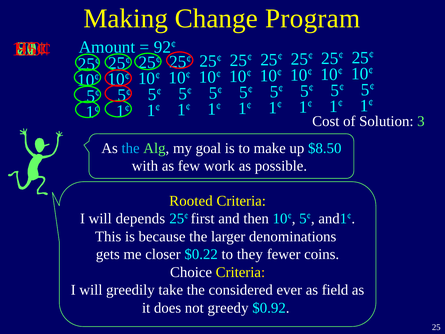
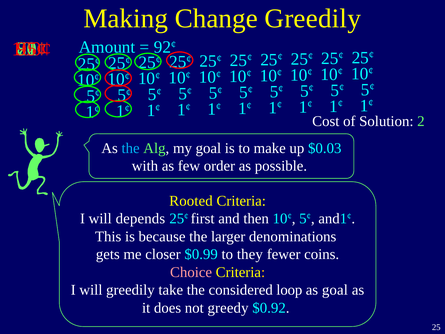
Change Program: Program -> Greedily
3: 3 -> 2
$8.50: $8.50 -> $0.03
work: work -> order
$0.22: $0.22 -> $0.99
Choice colour: white -> pink
ever: ever -> loop
as field: field -> goal
